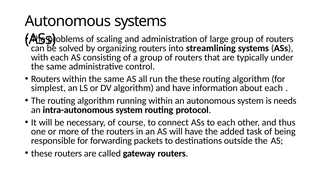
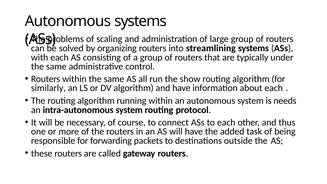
the these: these -> show
simplest: simplest -> similarly
